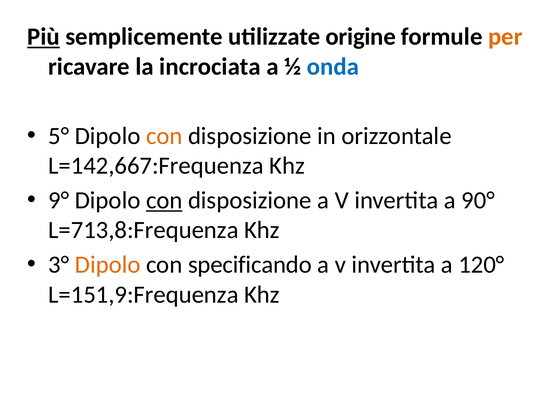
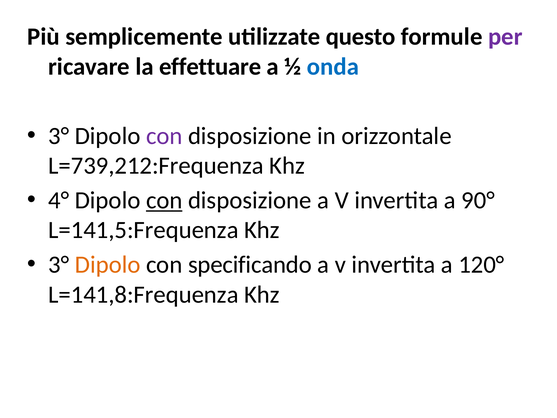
Più underline: present -> none
origine: origine -> questo
per colour: orange -> purple
incrociata: incrociata -> effettuare
5° at (59, 136): 5° -> 3°
con at (164, 136) colour: orange -> purple
L=142,667:Frequenza: L=142,667:Frequenza -> L=739,212:Frequenza
9°: 9° -> 4°
L=713,8:Frequenza: L=713,8:Frequenza -> L=141,5:Frequenza
L=151,9:Frequenza: L=151,9:Frequenza -> L=141,8:Frequenza
